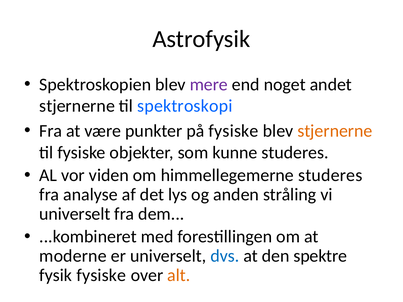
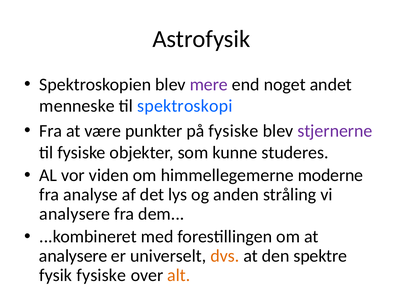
stjernerne at (77, 106): stjernerne -> menneske
stjernerne at (335, 131) colour: orange -> purple
himmellegemerne studeres: studeres -> moderne
universelt at (75, 214): universelt -> analysere
moderne at (73, 256): moderne -> analysere
dvs colour: blue -> orange
